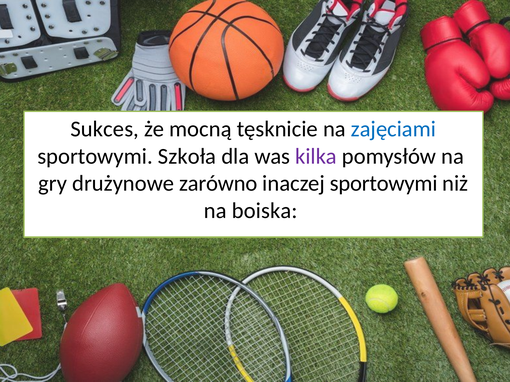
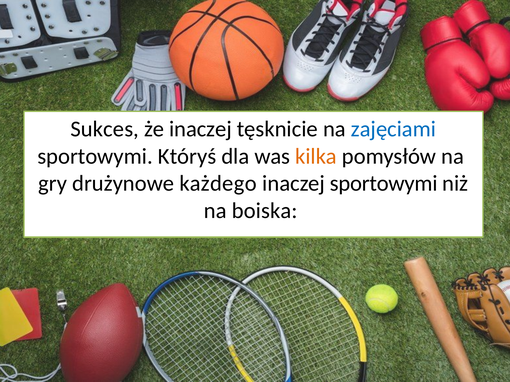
że mocną: mocną -> inaczej
Szkoła: Szkoła -> Któryś
kilka colour: purple -> orange
zarówno: zarówno -> każdego
